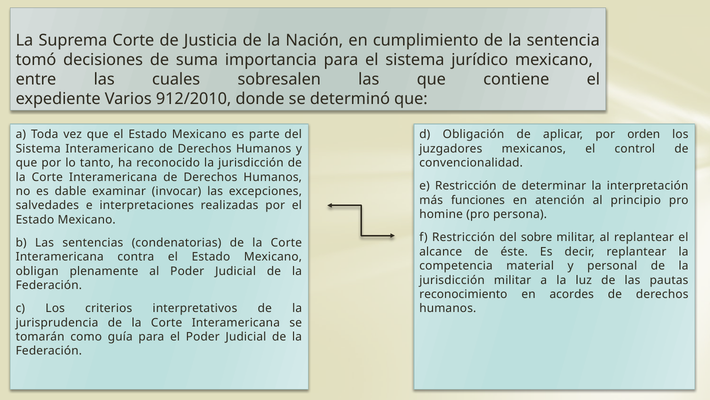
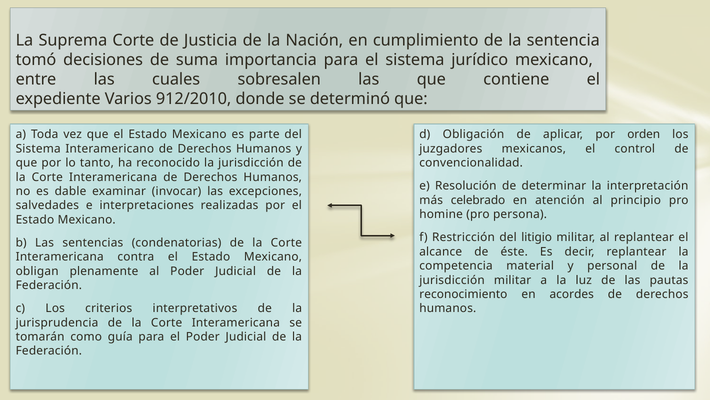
e Restricción: Restricción -> Resolución
funciones: funciones -> celebrado
sobre: sobre -> litigio
